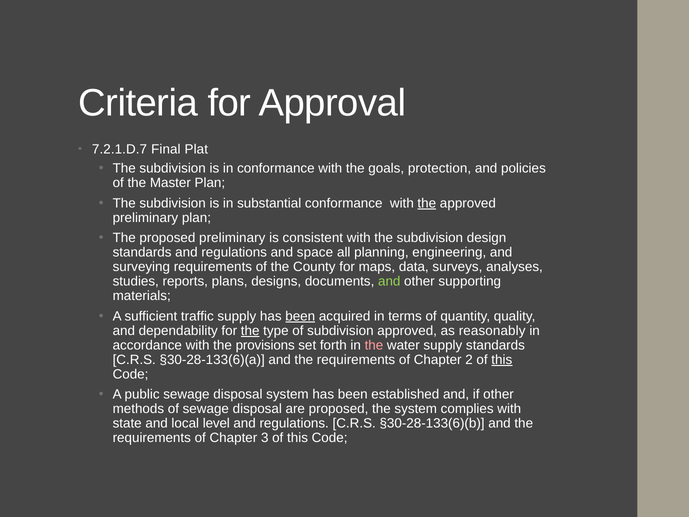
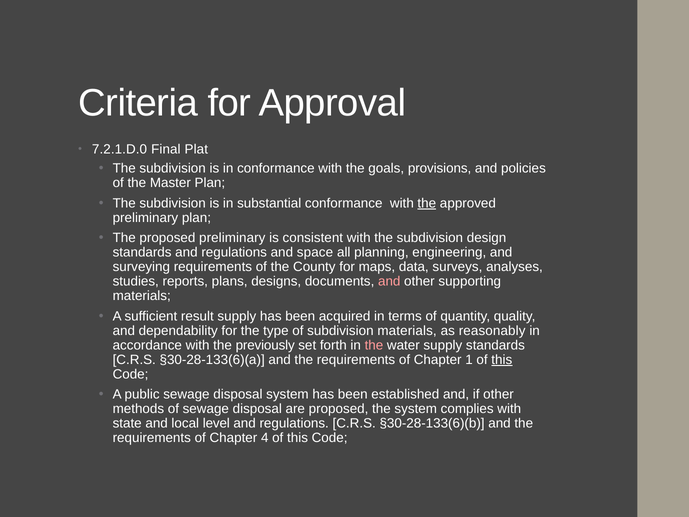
7.2.1.D.7: 7.2.1.D.7 -> 7.2.1.D.0
protection: protection -> provisions
and at (389, 281) colour: light green -> pink
traffic: traffic -> result
been at (300, 316) underline: present -> none
the at (250, 331) underline: present -> none
subdivision approved: approved -> materials
provisions: provisions -> previously
2: 2 -> 1
3: 3 -> 4
